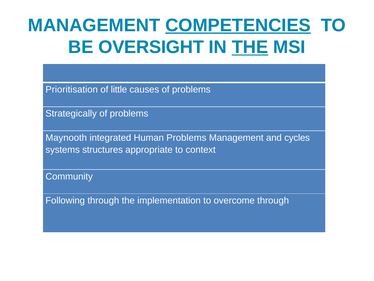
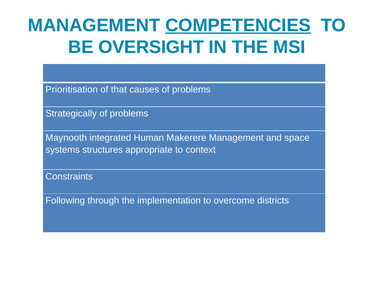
THE at (250, 47) underline: present -> none
little: little -> that
Human Problems: Problems -> Makerere
cycles: cycles -> space
Community: Community -> Constraints
overcome through: through -> districts
